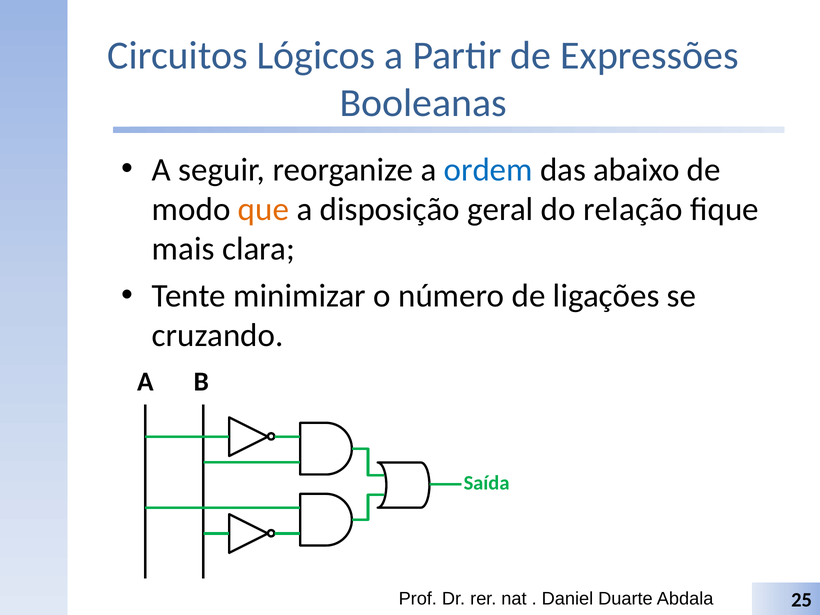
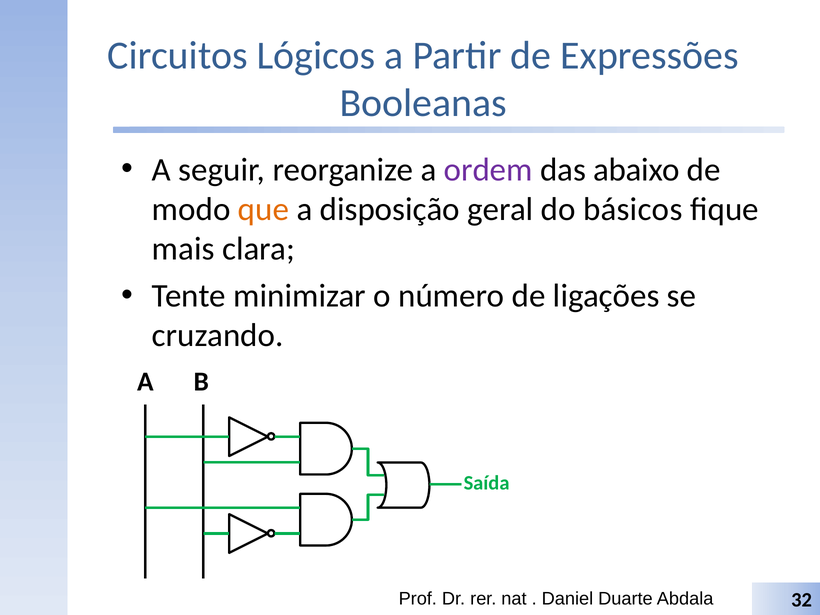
ordem colour: blue -> purple
relação: relação -> básicos
25: 25 -> 32
